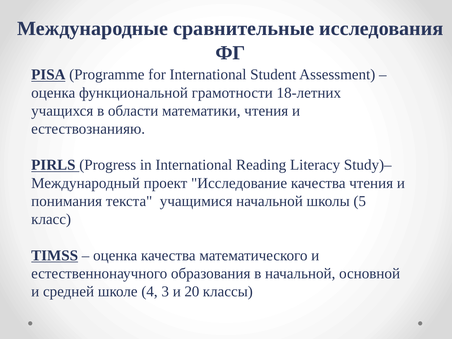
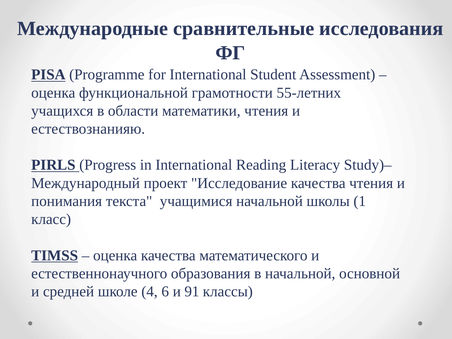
18-летних: 18-летних -> 55-летних
5: 5 -> 1
3: 3 -> 6
20: 20 -> 91
